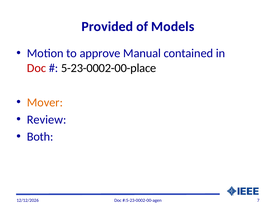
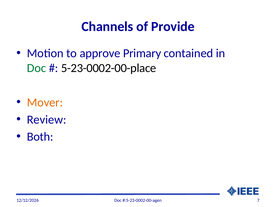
Provided: Provided -> Channels
Models: Models -> Provide
Manual: Manual -> Primary
Doc at (37, 68) colour: red -> green
